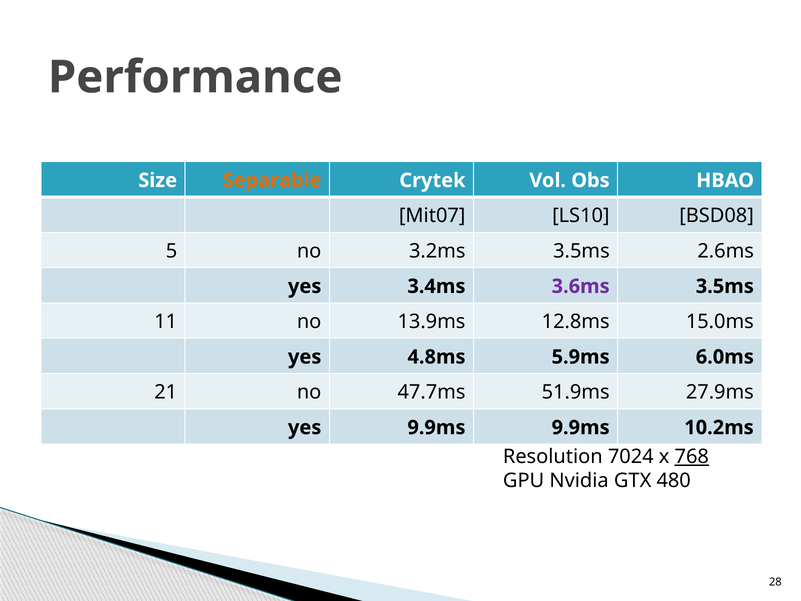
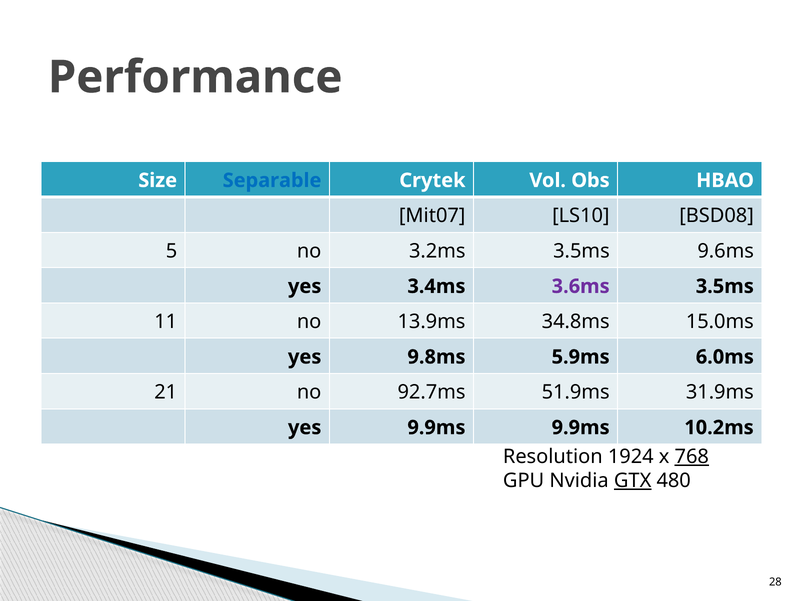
Separable colour: orange -> blue
2.6ms: 2.6ms -> 9.6ms
12.8ms: 12.8ms -> 34.8ms
4.8ms: 4.8ms -> 9.8ms
47.7ms: 47.7ms -> 92.7ms
27.9ms: 27.9ms -> 31.9ms
7024: 7024 -> 1924
GTX underline: none -> present
